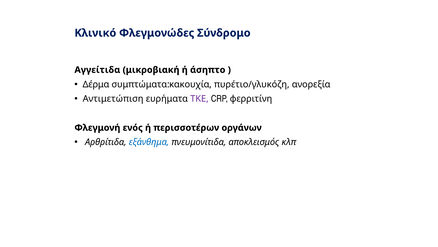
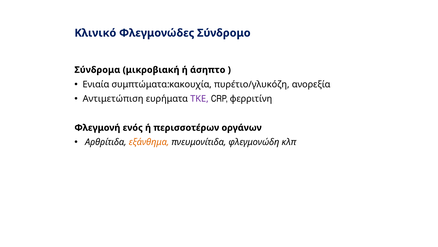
Αγγείτιδα: Αγγείτιδα -> Σύνδρομα
Δέρμα: Δέρμα -> Ενιαία
εξάνθημα colour: blue -> orange
αποκλεισμός: αποκλεισμός -> φλεγμονώδη
